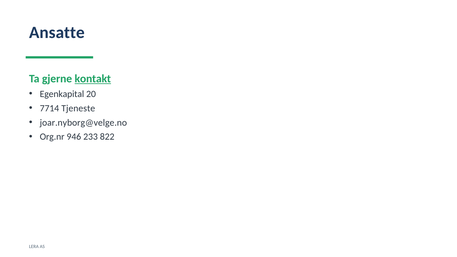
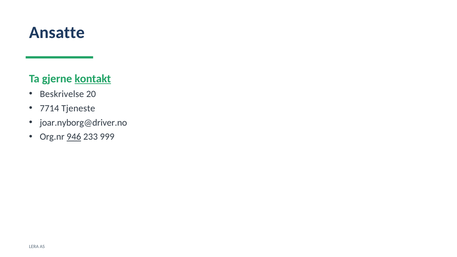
Egenkapital: Egenkapital -> Beskrivelse
joar.nyborg@velge.no: joar.nyborg@velge.no -> joar.nyborg@driver.no
946 underline: none -> present
822: 822 -> 999
